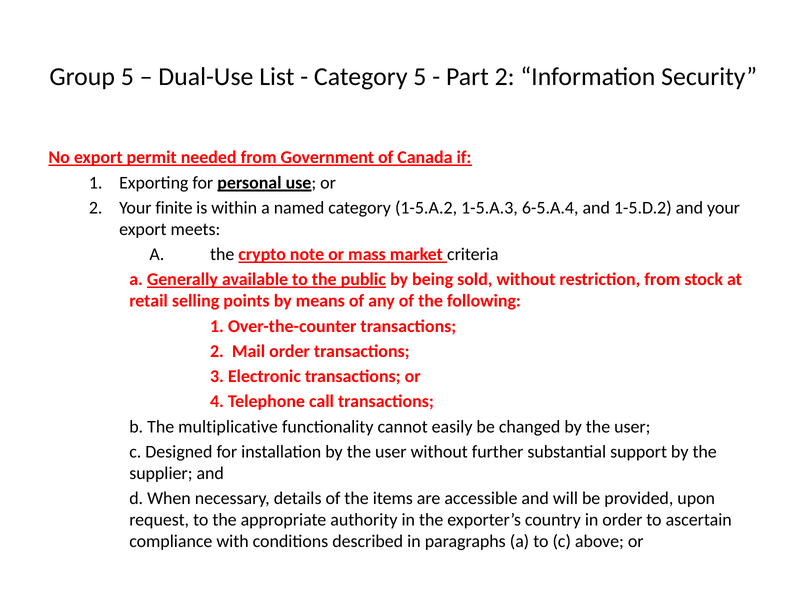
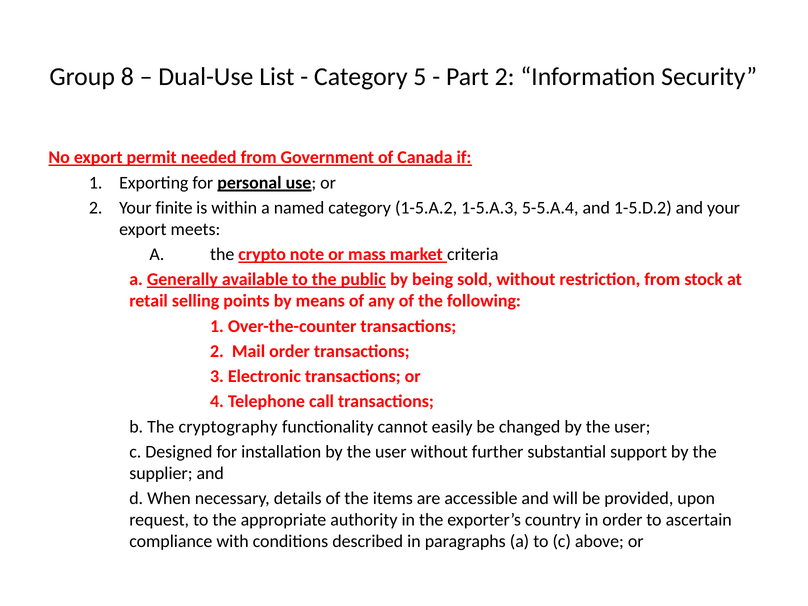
Group 5: 5 -> 8
6-5.A.4: 6-5.A.4 -> 5-5.A.4
multiplicative: multiplicative -> cryptography
